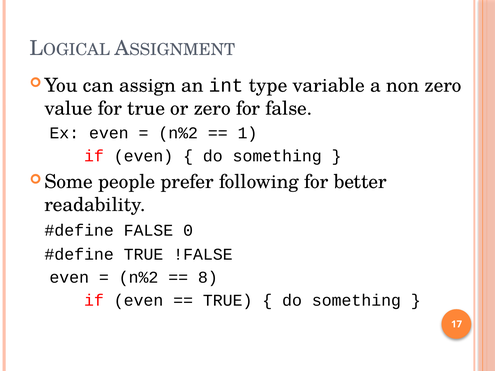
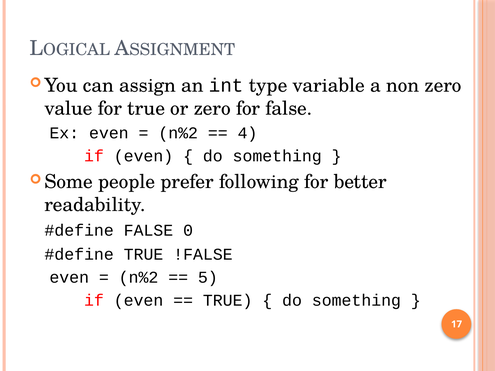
1: 1 -> 4
8: 8 -> 5
